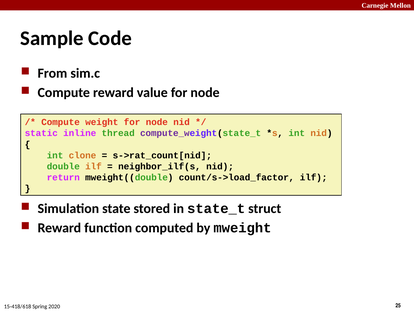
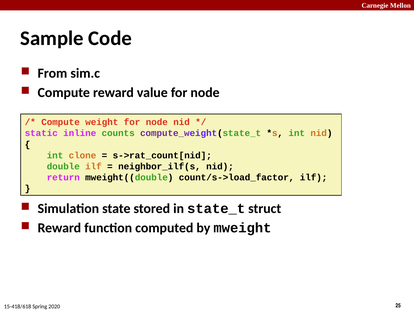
thread: thread -> counts
